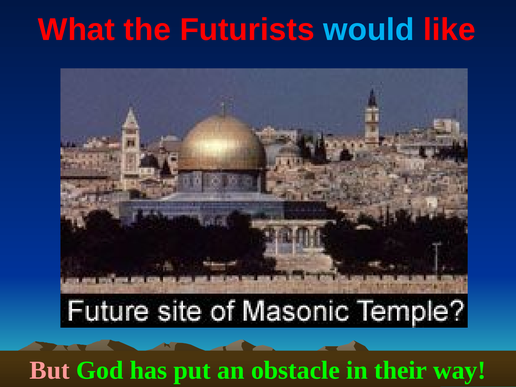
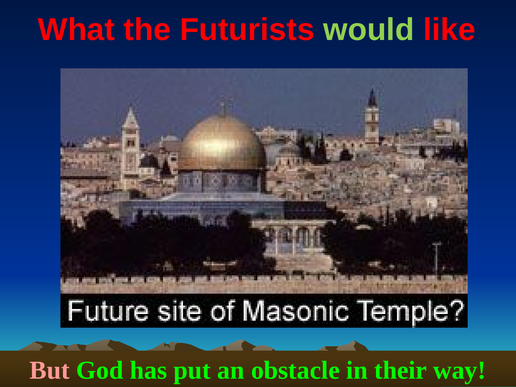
would colour: light blue -> light green
